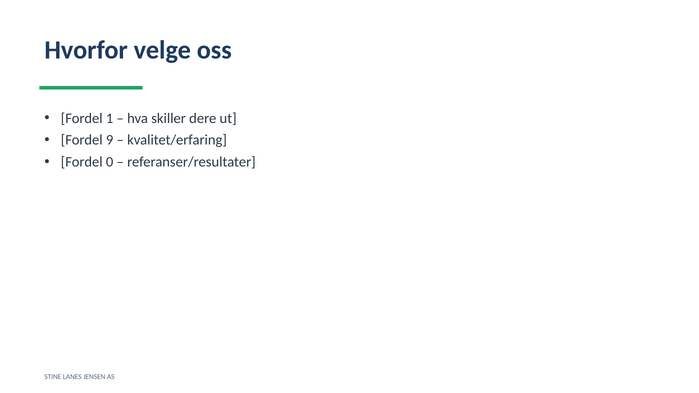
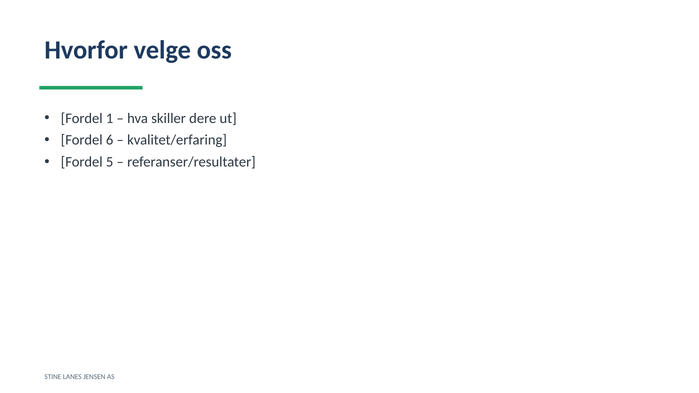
9: 9 -> 6
0: 0 -> 5
